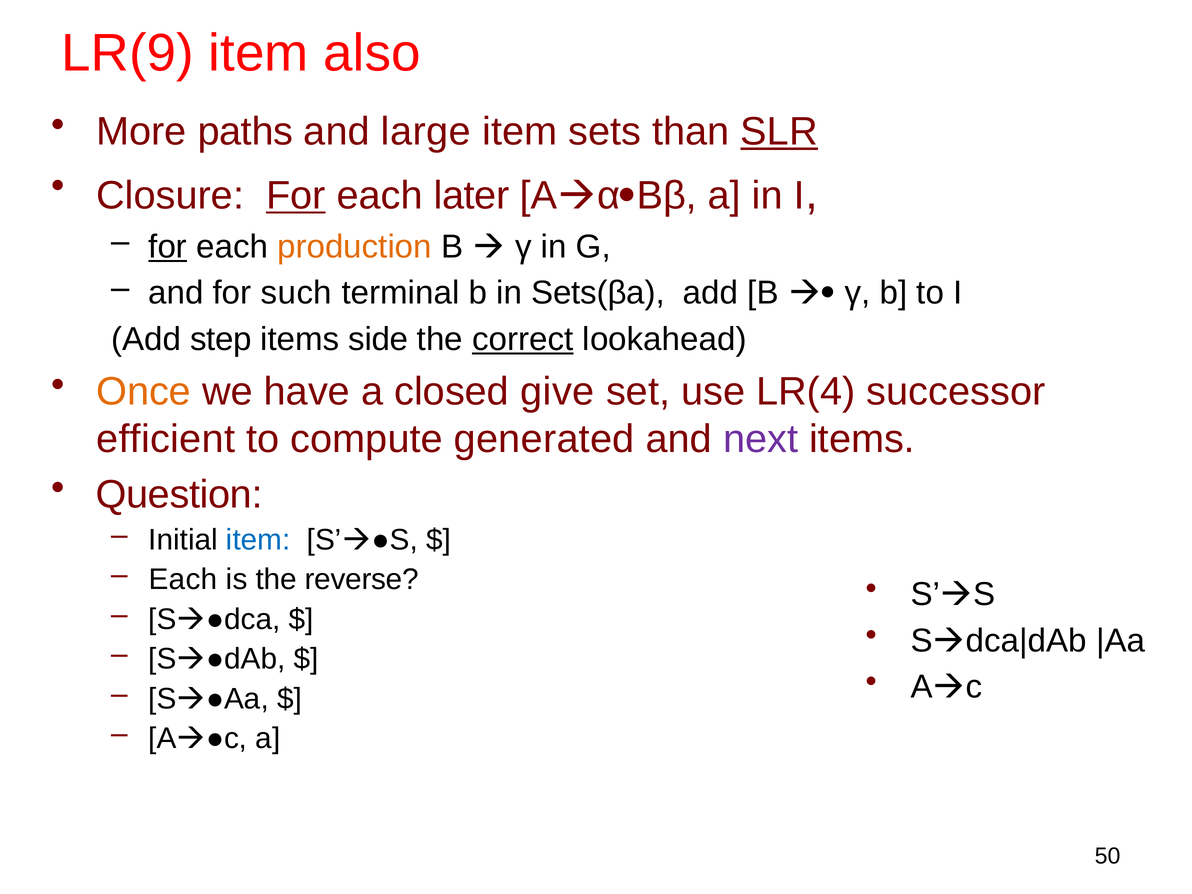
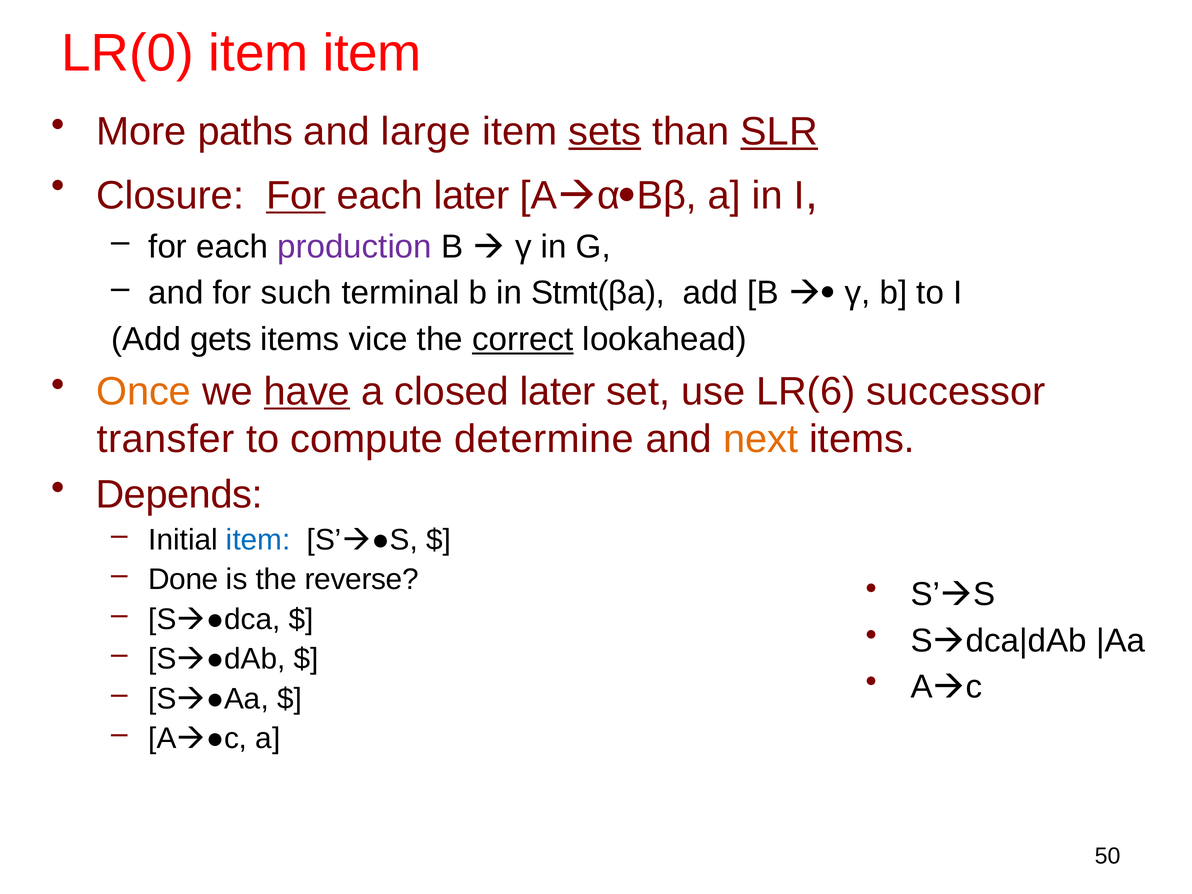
LR(9: LR(9 -> LR(0
item also: also -> item
sets underline: none -> present
for at (168, 247) underline: present -> none
production colour: orange -> purple
Sets(βa: Sets(βa -> Stmt(βa
step: step -> gets
side: side -> vice
have underline: none -> present
closed give: give -> later
LR(4: LR(4 -> LR(6
efficient: efficient -> transfer
generated: generated -> determine
next colour: purple -> orange
Question: Question -> Depends
Each at (183, 580): Each -> Done
